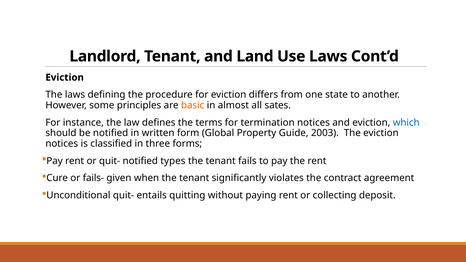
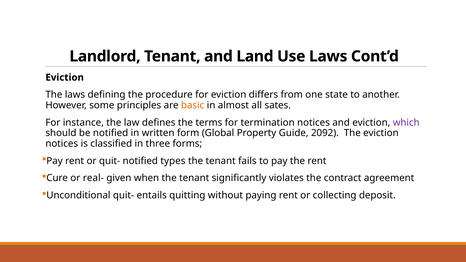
which colour: blue -> purple
2003: 2003 -> 2092
fails-: fails- -> real-
